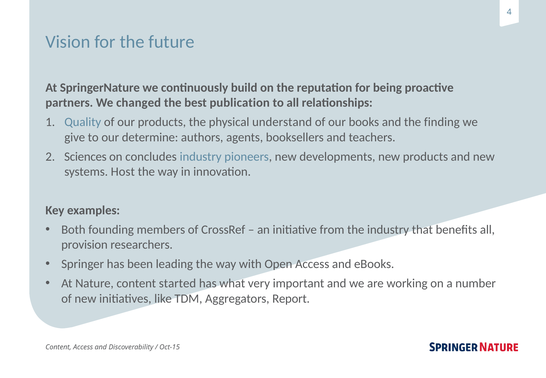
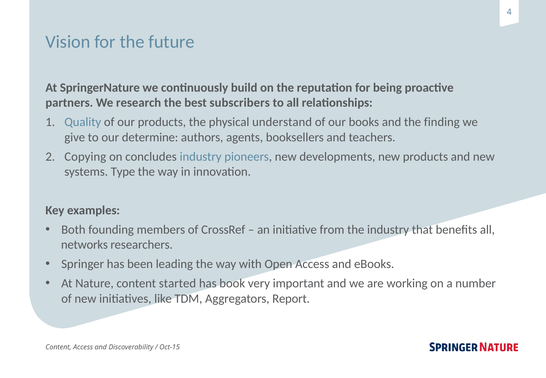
changed: changed -> research
publication: publication -> subscribers
Sciences: Sciences -> Copying
Host: Host -> Type
provision: provision -> networks
what: what -> book
